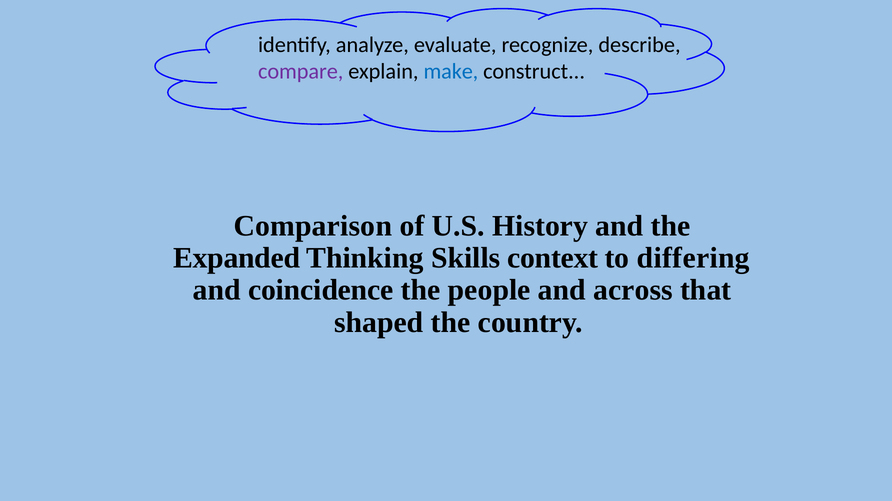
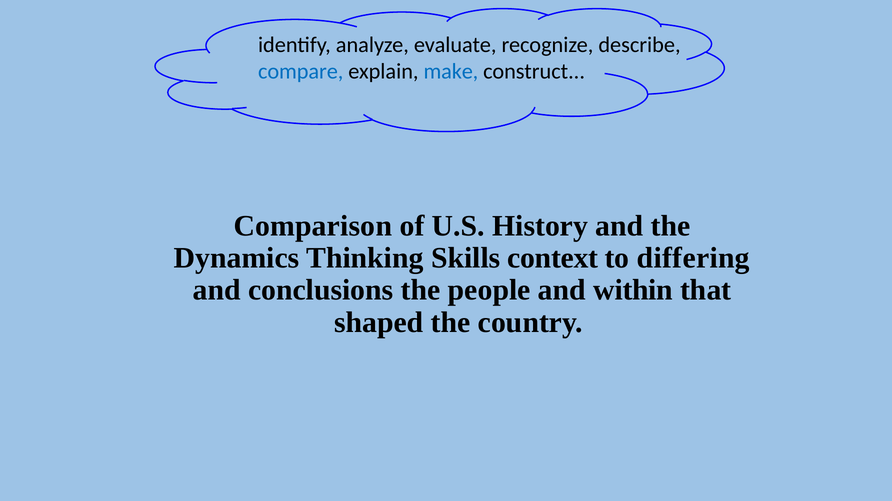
compare colour: purple -> blue
Expanded: Expanded -> Dynamics
coincidence: coincidence -> conclusions
across: across -> within
